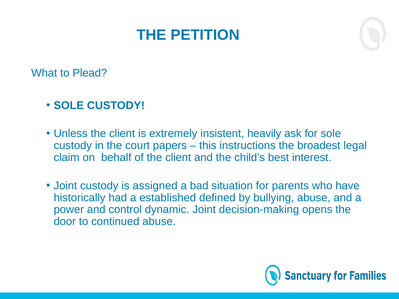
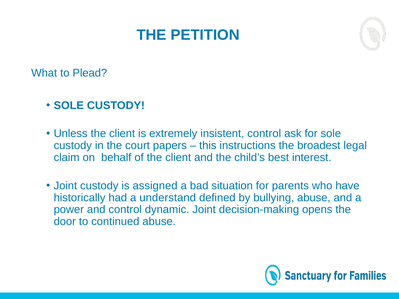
insistent heavily: heavily -> control
established: established -> understand
